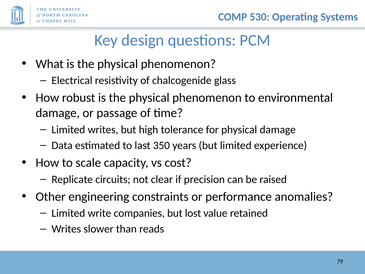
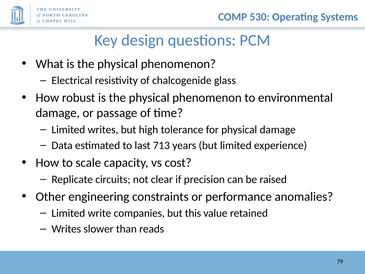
350: 350 -> 713
lost: lost -> this
